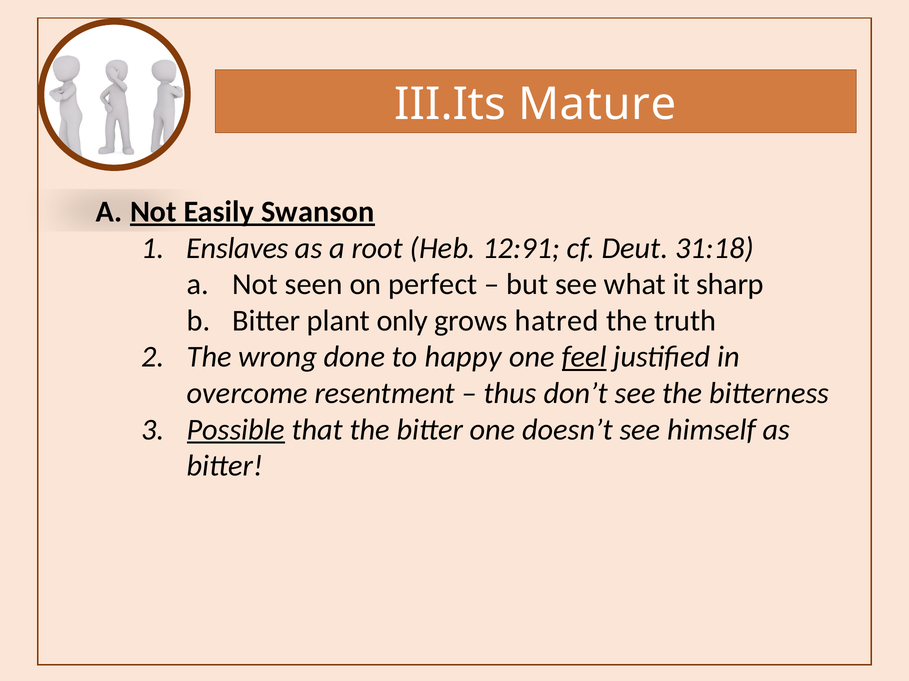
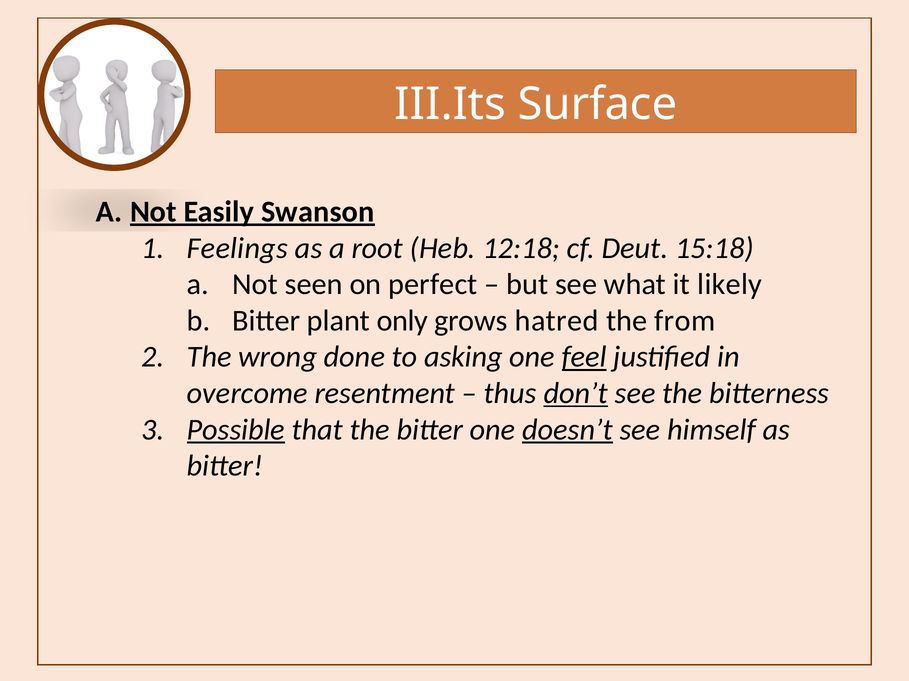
Mature: Mature -> Surface
Enslaves: Enslaves -> Feelings
12:91: 12:91 -> 12:18
31:18: 31:18 -> 15:18
sharp: sharp -> likely
truth: truth -> from
happy: happy -> asking
don’t underline: none -> present
doesn’t underline: none -> present
